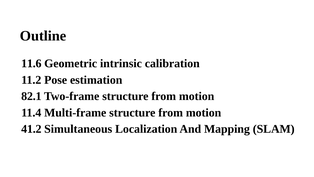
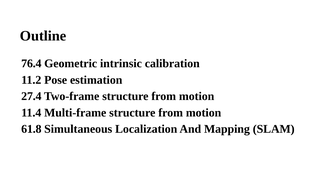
11.6: 11.6 -> 76.4
82.1: 82.1 -> 27.4
41.2: 41.2 -> 61.8
